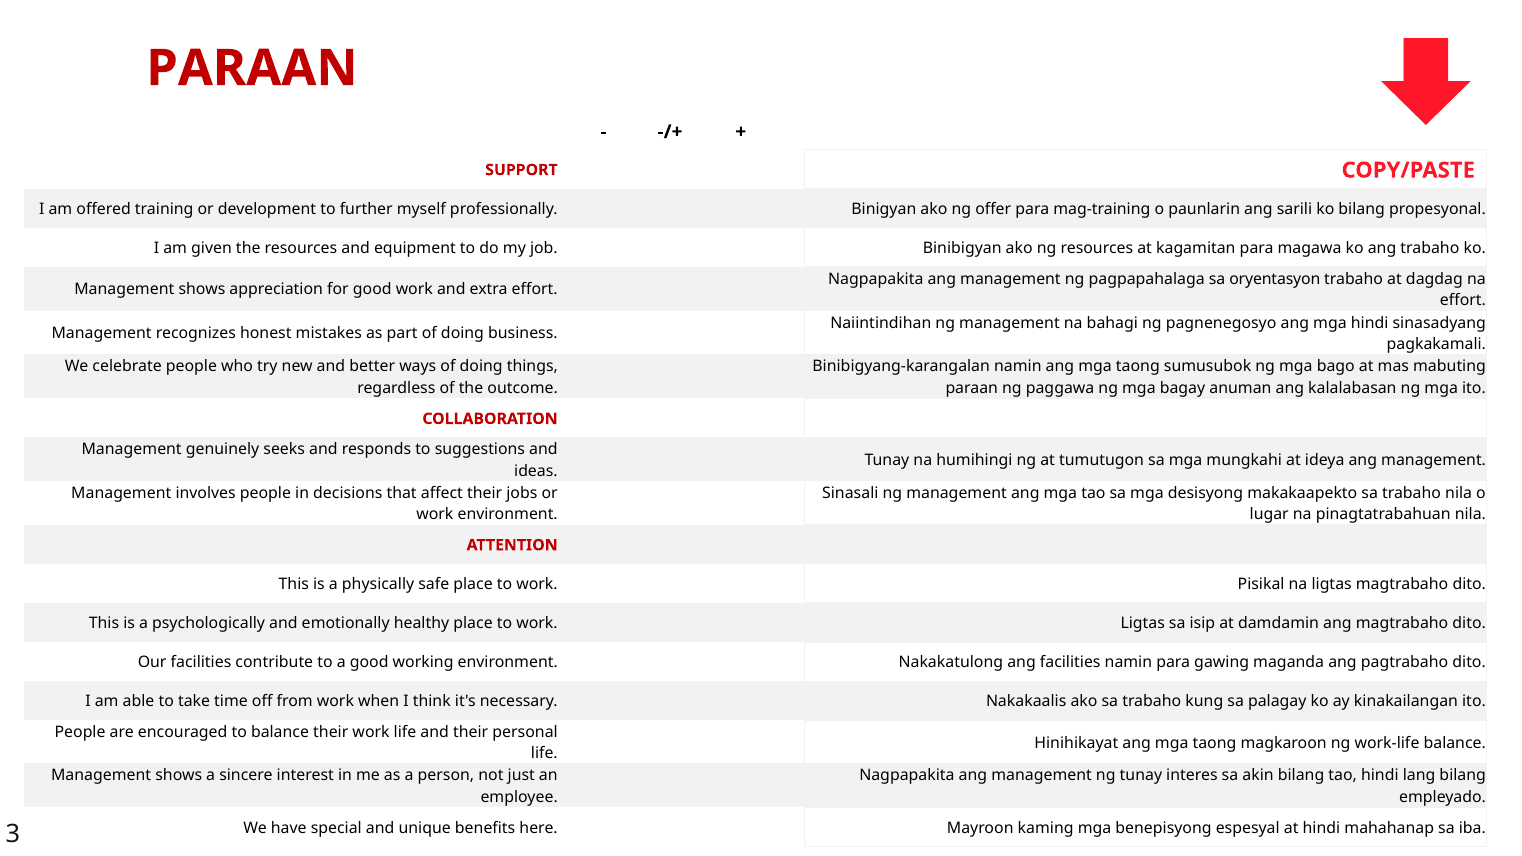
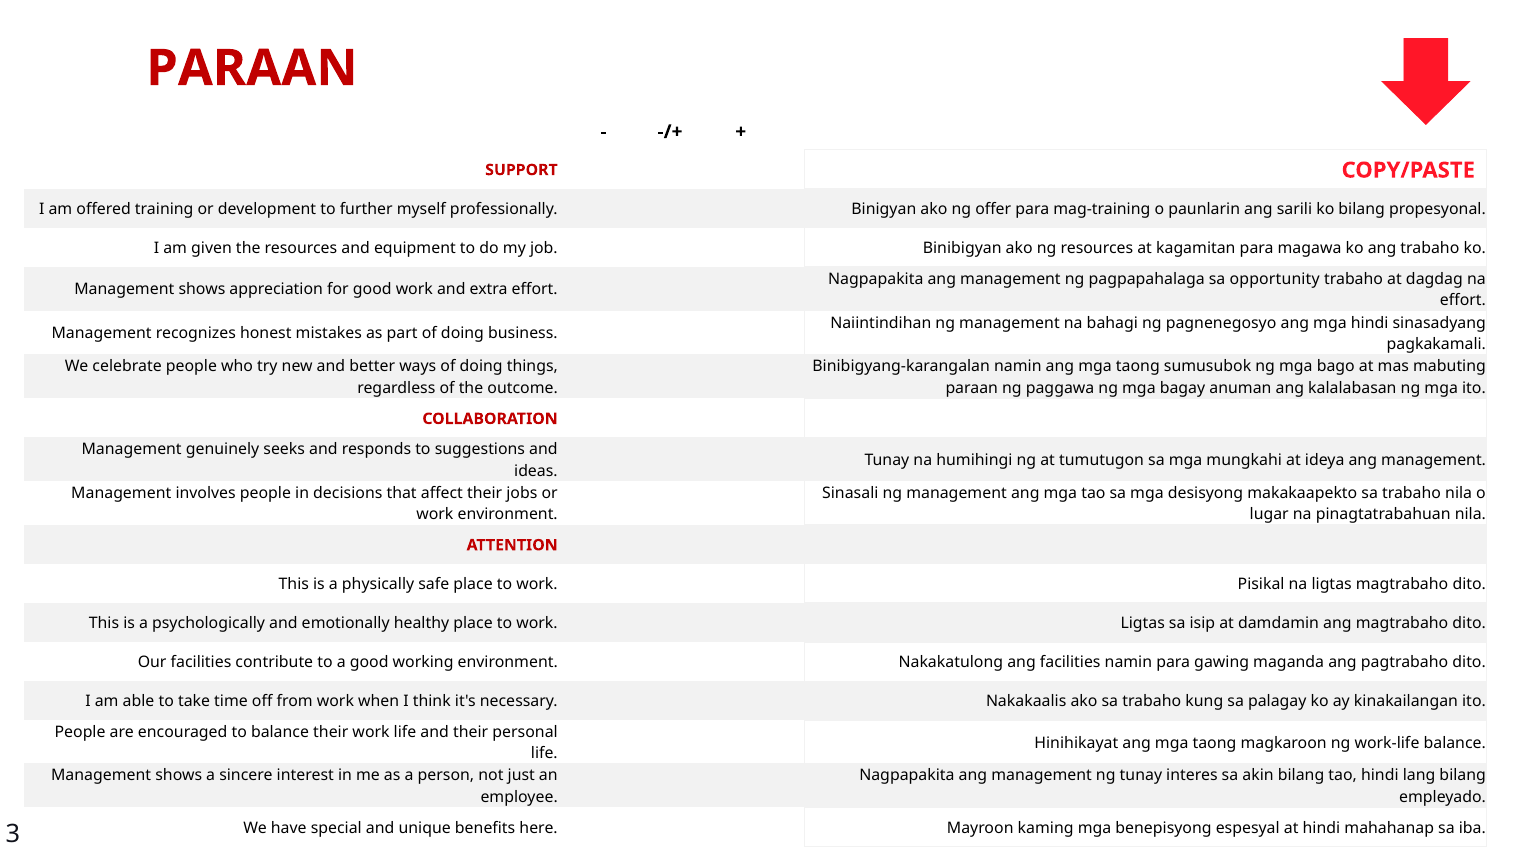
oryentasyon: oryentasyon -> opportunity
